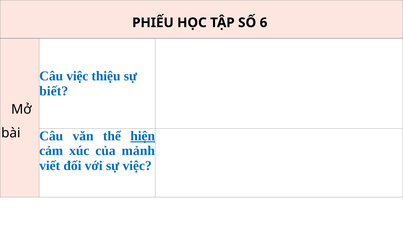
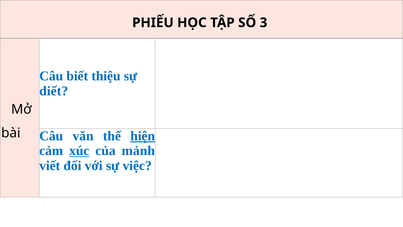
6: 6 -> 3
Câu việc: việc -> biết
biết: biết -> diết
xúc underline: none -> present
